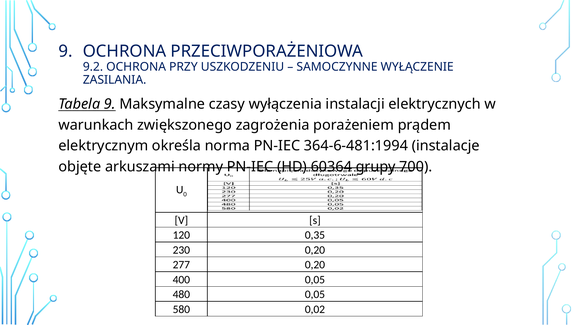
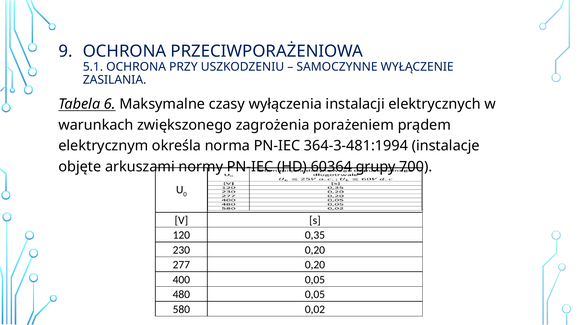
9.2: 9.2 -> 5.1
Tabela 9: 9 -> 6
364-6-481:1994: 364-6-481:1994 -> 364-3-481:1994
